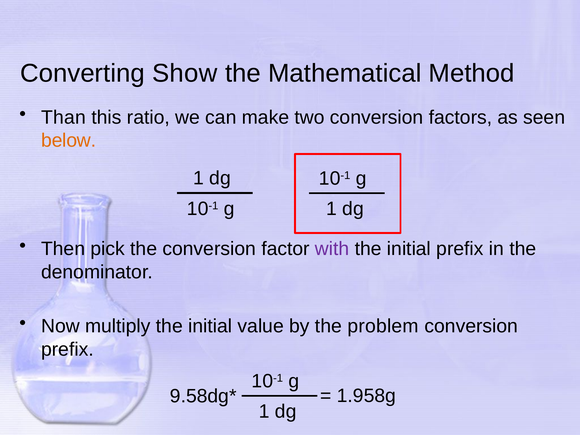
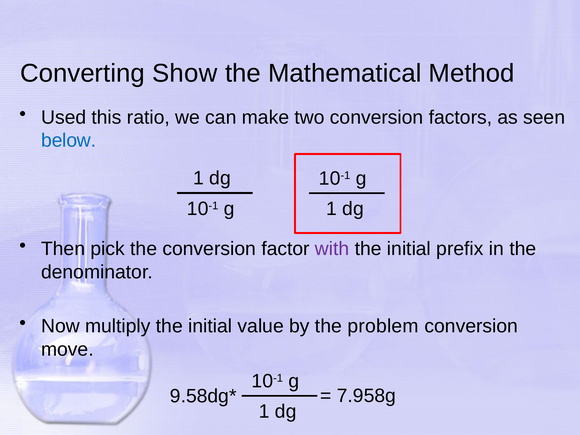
Than: Than -> Used
below colour: orange -> blue
prefix at (67, 349): prefix -> move
1.958g: 1.958g -> 7.958g
